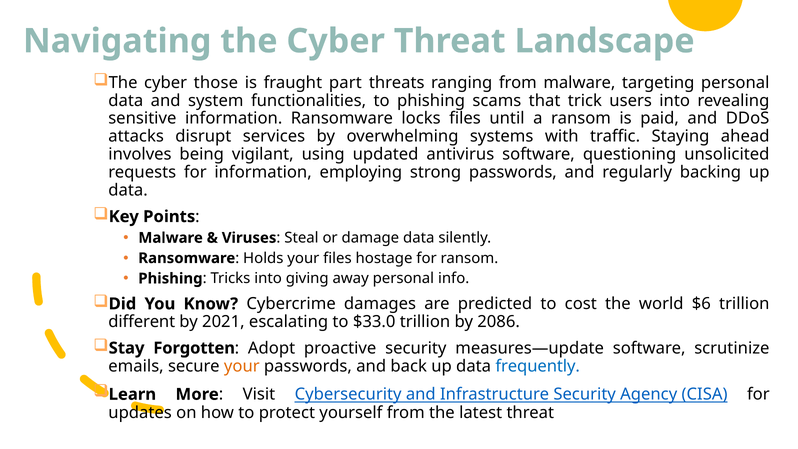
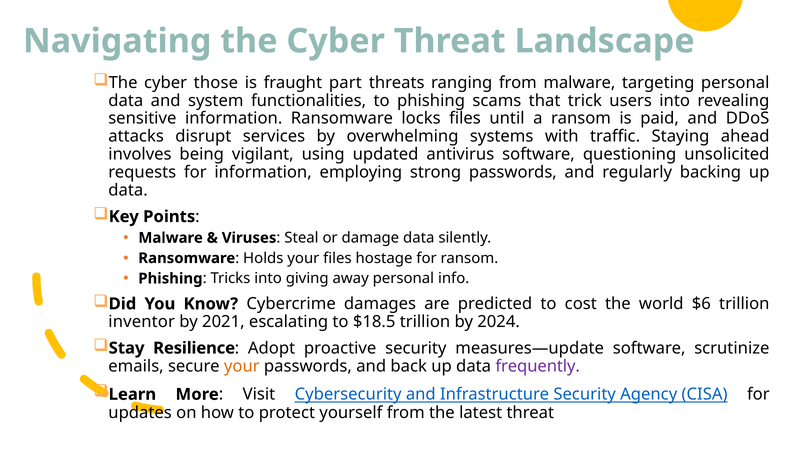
different: different -> inventor
$33.0: $33.0 -> $18.5
2086: 2086 -> 2024
Forgotten: Forgotten -> Resilience
frequently colour: blue -> purple
